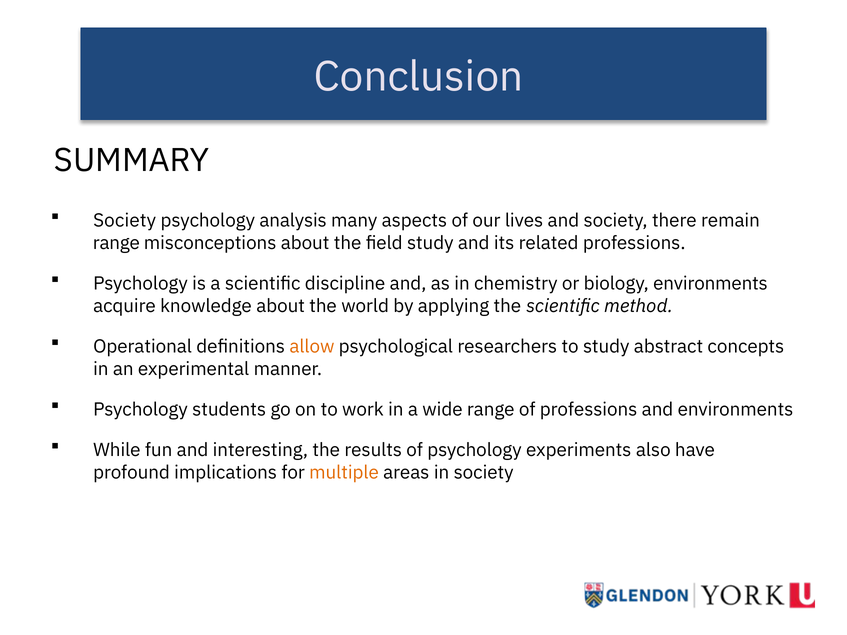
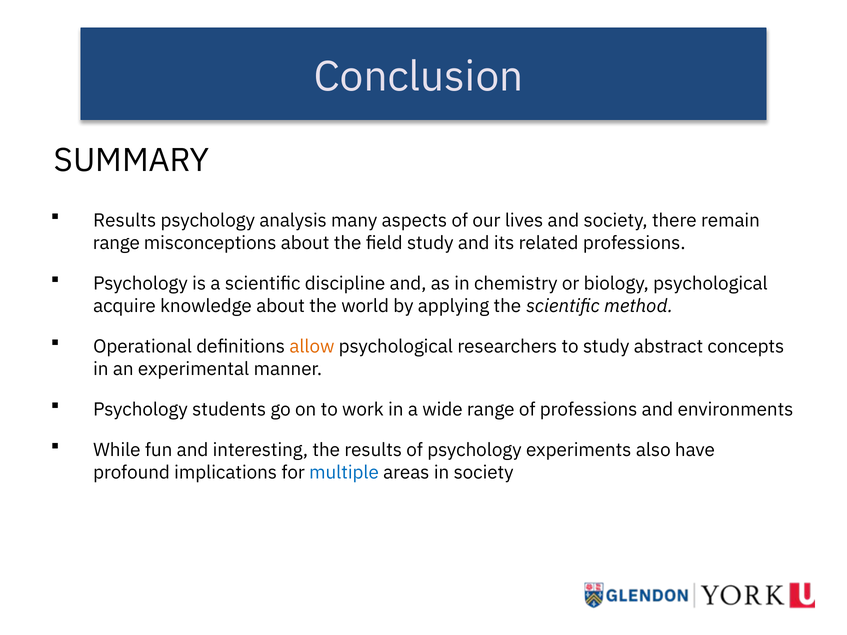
Society at (125, 220): Society -> Results
biology environments: environments -> psychological
multiple colour: orange -> blue
